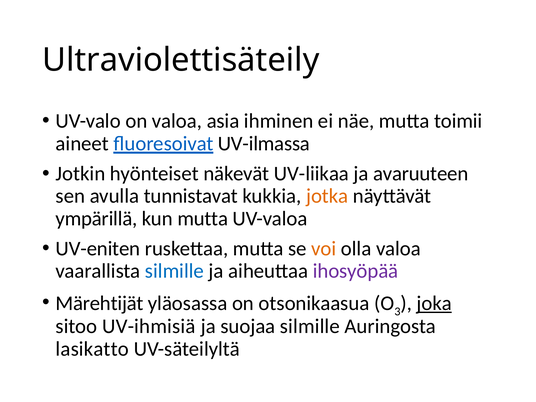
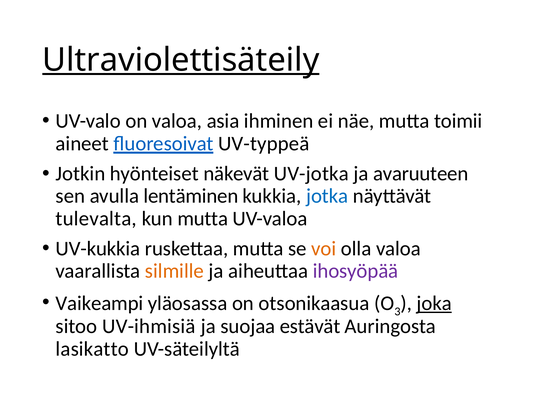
Ultraviolettisäteily underline: none -> present
UV-ilmassa: UV-ilmassa -> UV-typpeä
UV-liikaa: UV-liikaa -> UV-jotka
tunnistavat: tunnistavat -> lentäminen
jotka colour: orange -> blue
ympärillä: ympärillä -> tulevalta
UV-eniten: UV-eniten -> UV-kukkia
silmille at (174, 271) colour: blue -> orange
Märehtijät: Märehtijät -> Vaikeampi
suojaa silmille: silmille -> estävät
